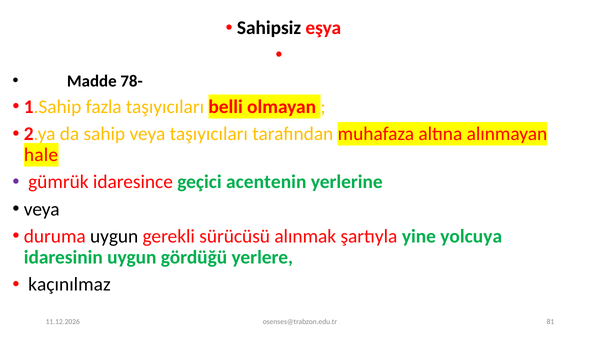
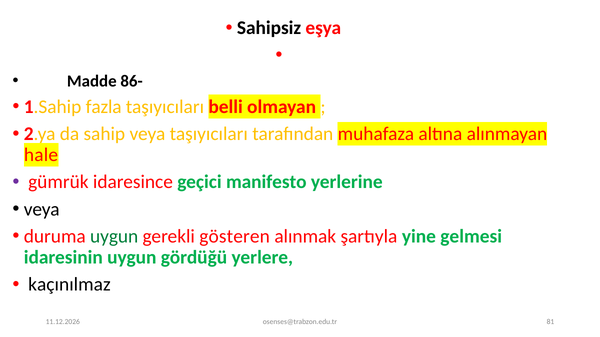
78-: 78- -> 86-
acentenin: acentenin -> manifesto
uygun at (114, 237) colour: black -> green
sürücüsü: sürücüsü -> gösteren
yolcuya: yolcuya -> gelmesi
